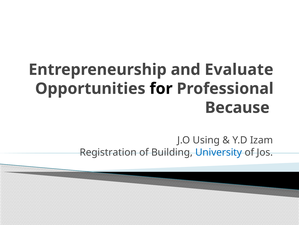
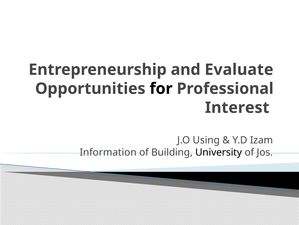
Because: Because -> Interest
Registration: Registration -> Information
University colour: blue -> black
